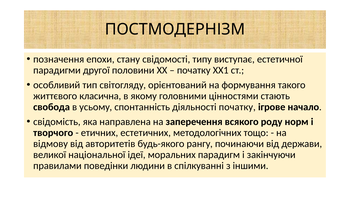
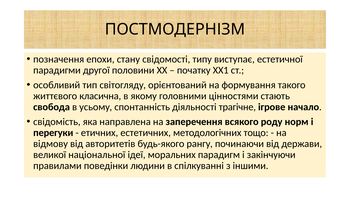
діяльності початку: початку -> трагічне
творчого: творчого -> перегуки
